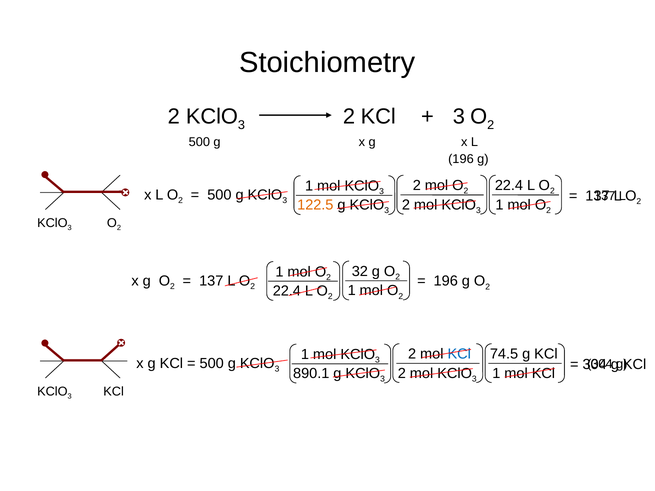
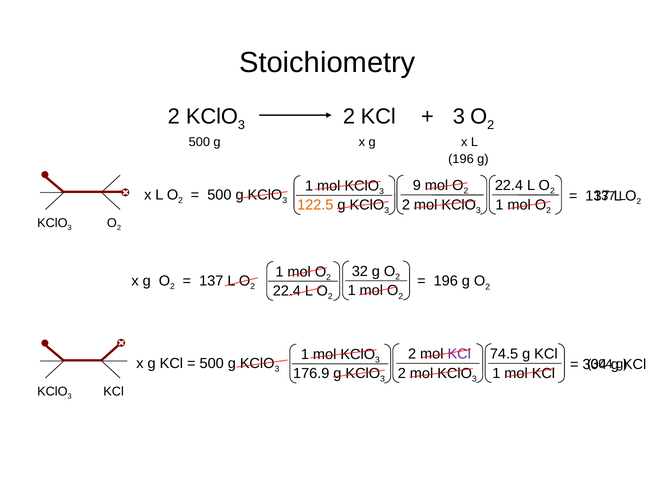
2 at (417, 186): 2 -> 9
KCl at (459, 354) colour: blue -> purple
890.1: 890.1 -> 176.9
